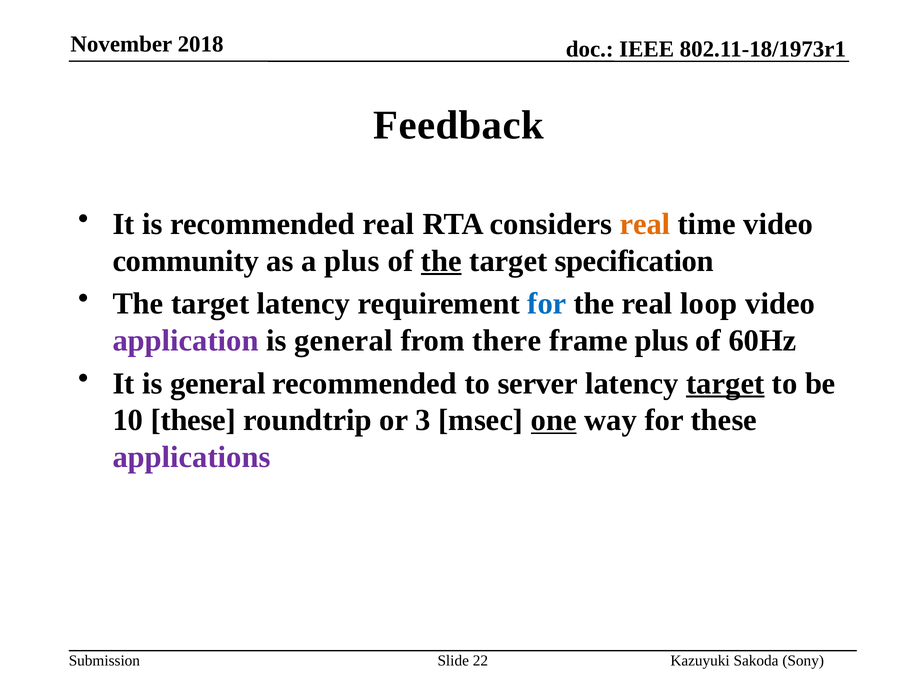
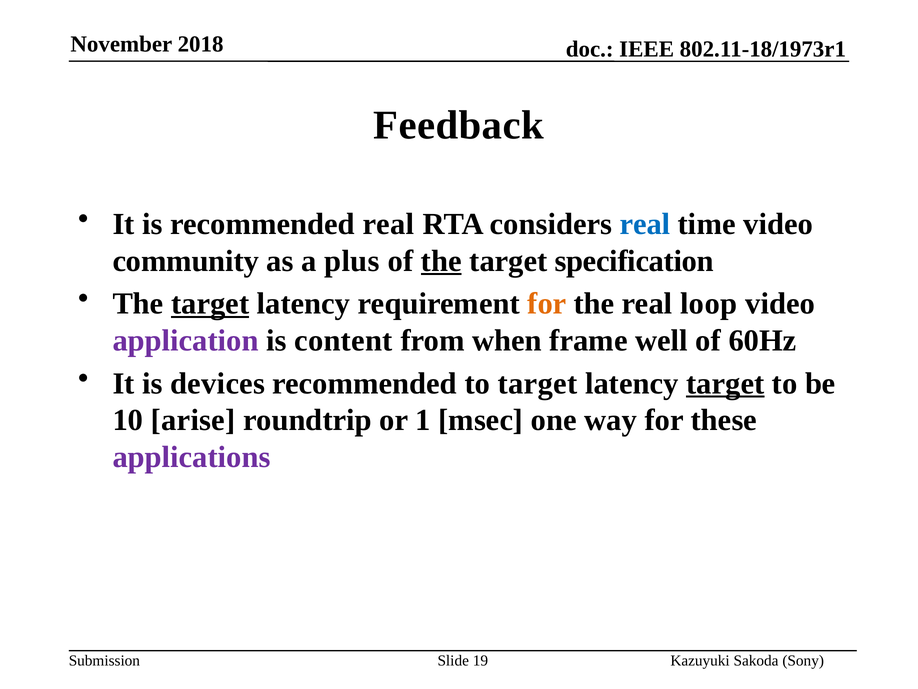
real at (645, 224) colour: orange -> blue
target at (210, 304) underline: none -> present
for at (547, 304) colour: blue -> orange
general at (344, 340): general -> content
there: there -> when
frame plus: plus -> well
It is general: general -> devices
to server: server -> target
10 these: these -> arise
3: 3 -> 1
one underline: present -> none
22: 22 -> 19
